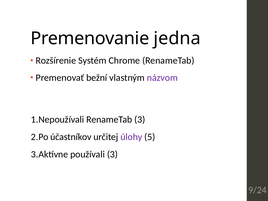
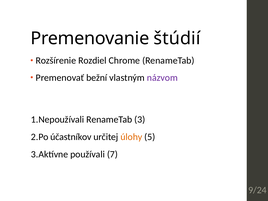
jedna: jedna -> štúdií
Systém: Systém -> Rozdiel
úlohy colour: purple -> orange
používali 3: 3 -> 7
